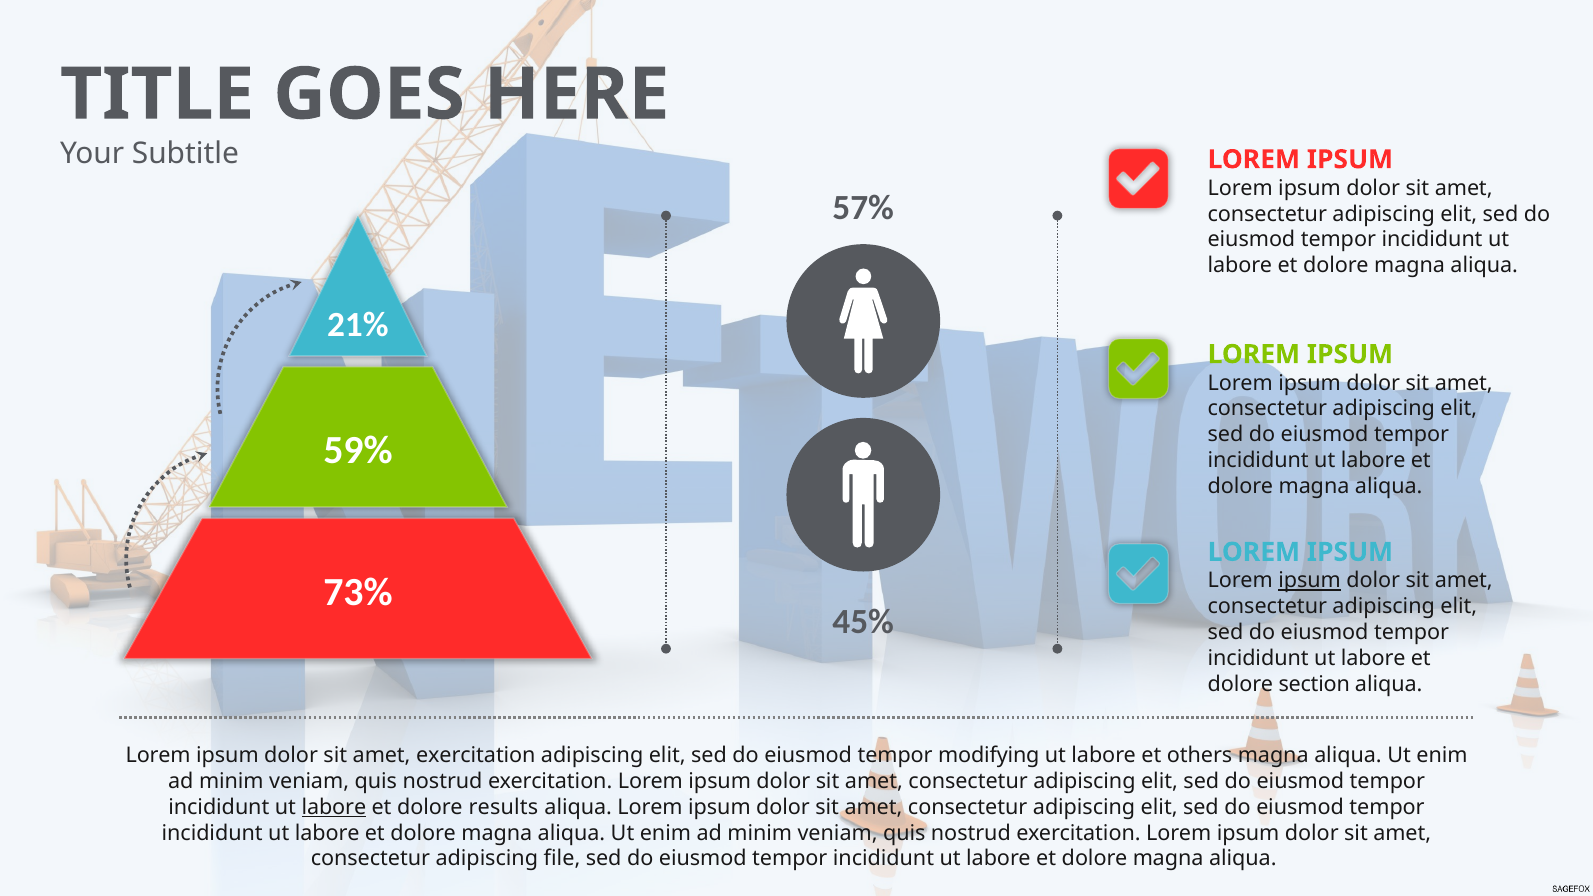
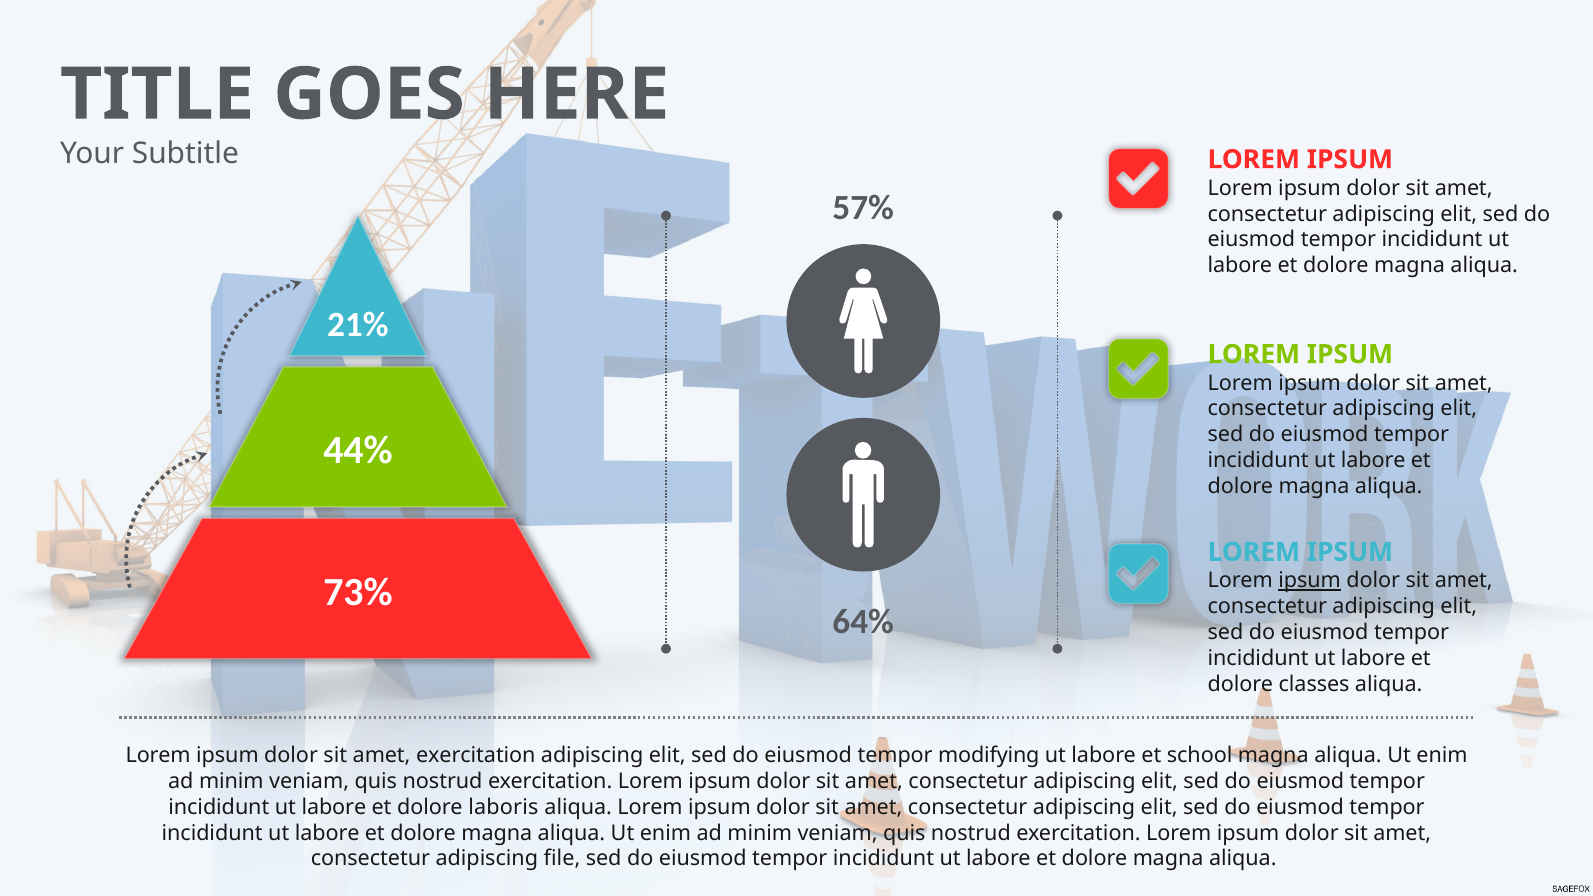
59%: 59% -> 44%
45%: 45% -> 64%
section: section -> classes
others: others -> school
labore at (334, 807) underline: present -> none
results: results -> laboris
